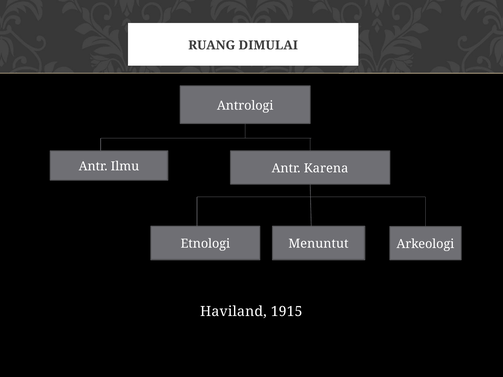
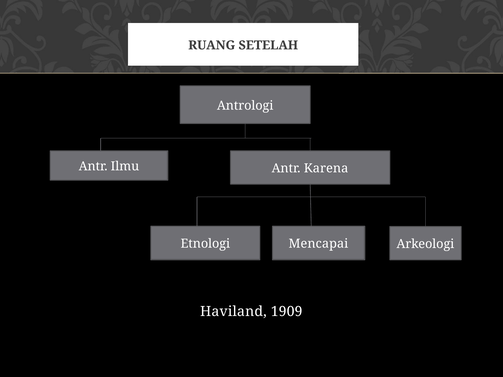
DIMULAI: DIMULAI -> SETELAH
Menuntut: Menuntut -> Mencapai
1915: 1915 -> 1909
